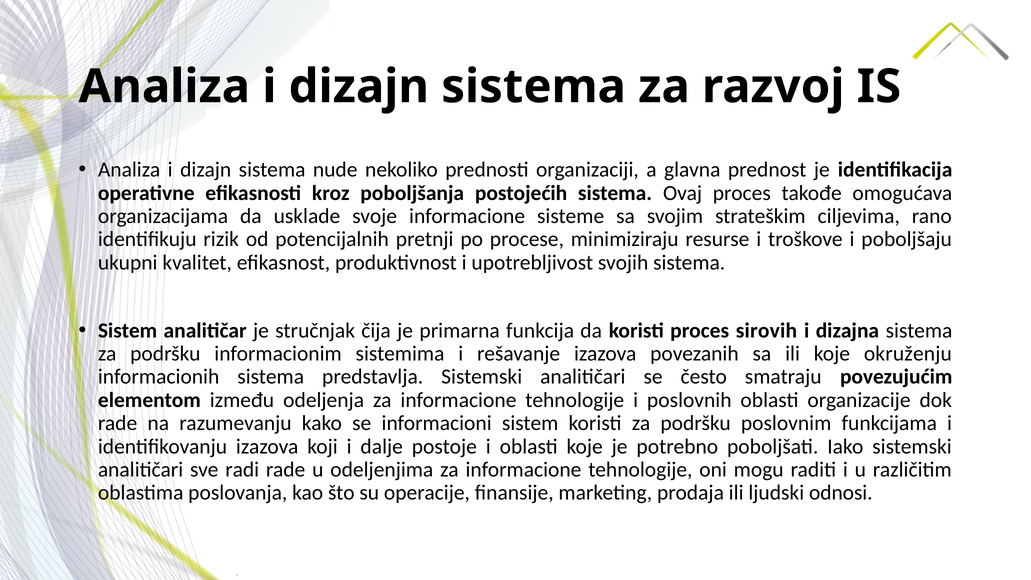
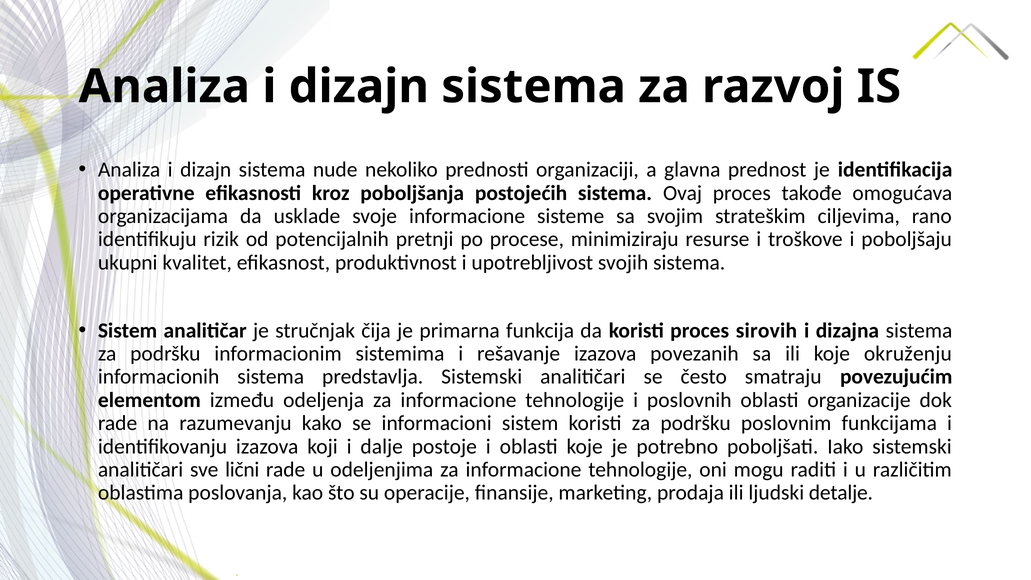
radi: radi -> lični
odnosi: odnosi -> detalje
